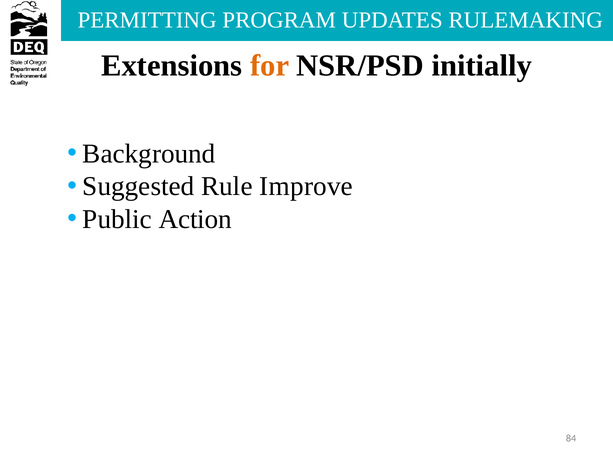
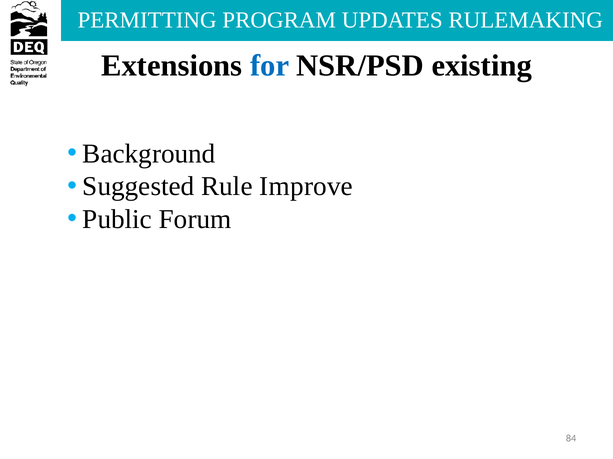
for colour: orange -> blue
initially: initially -> existing
Action: Action -> Forum
